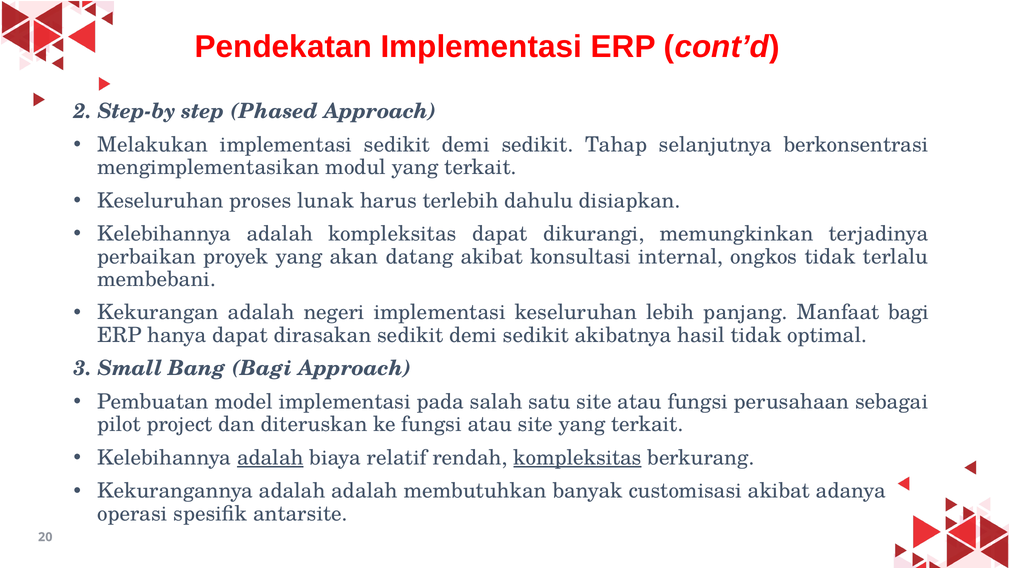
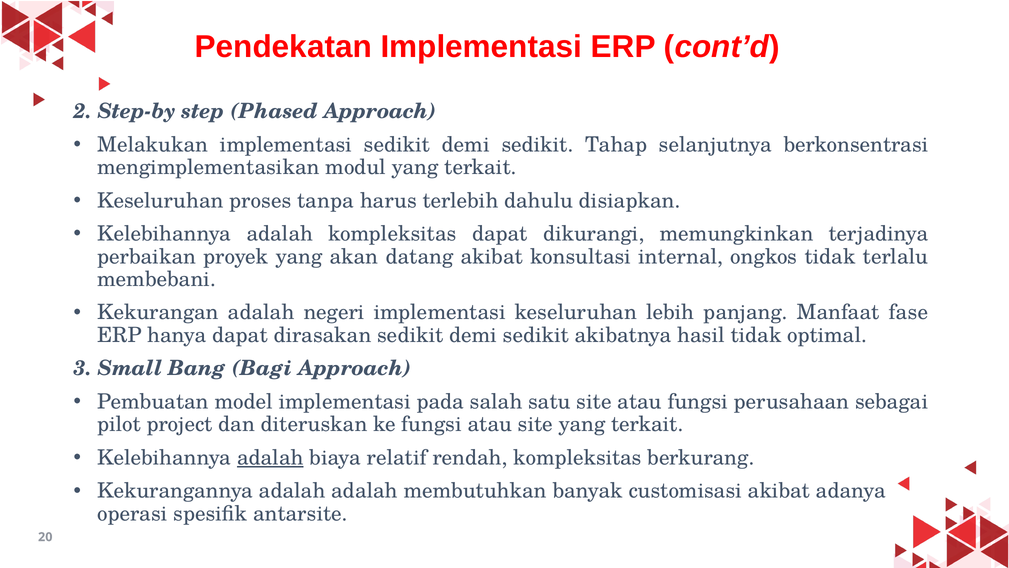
lunak: lunak -> tanpa
Manfaat bagi: bagi -> fase
kompleksitas at (577, 457) underline: present -> none
